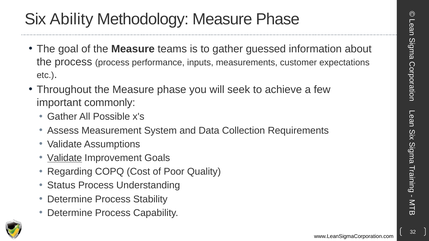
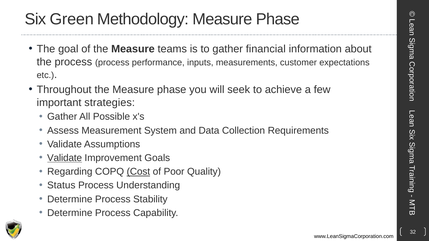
Ability: Ability -> Green
guessed: guessed -> financial
commonly: commonly -> strategies
Cost underline: none -> present
